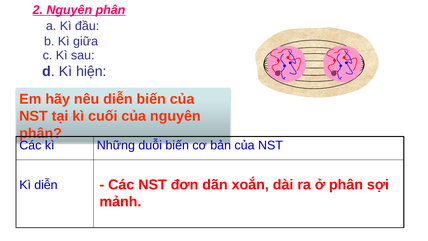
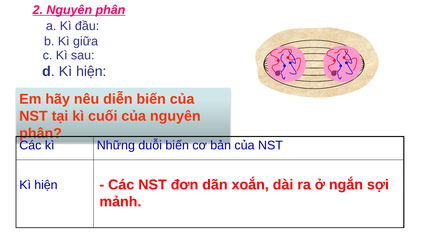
diễn at (46, 185): diễn -> hiện
ở phân: phân -> ngắn
